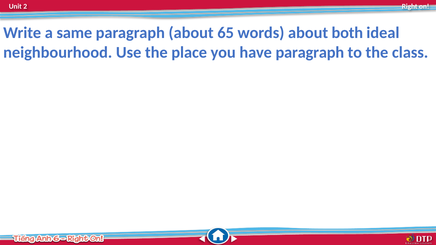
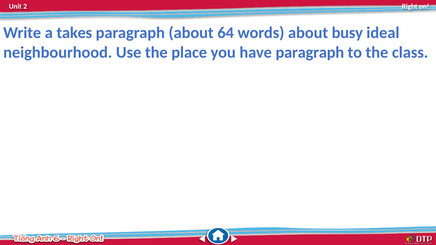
same: same -> takes
65: 65 -> 64
both: both -> busy
